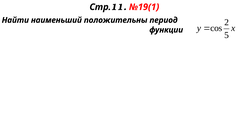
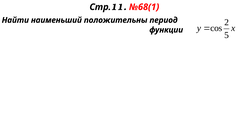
№19(1: №19(1 -> №68(1
